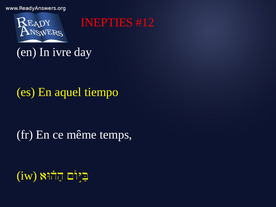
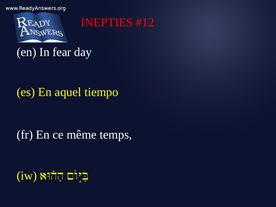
ivre: ivre -> fear
